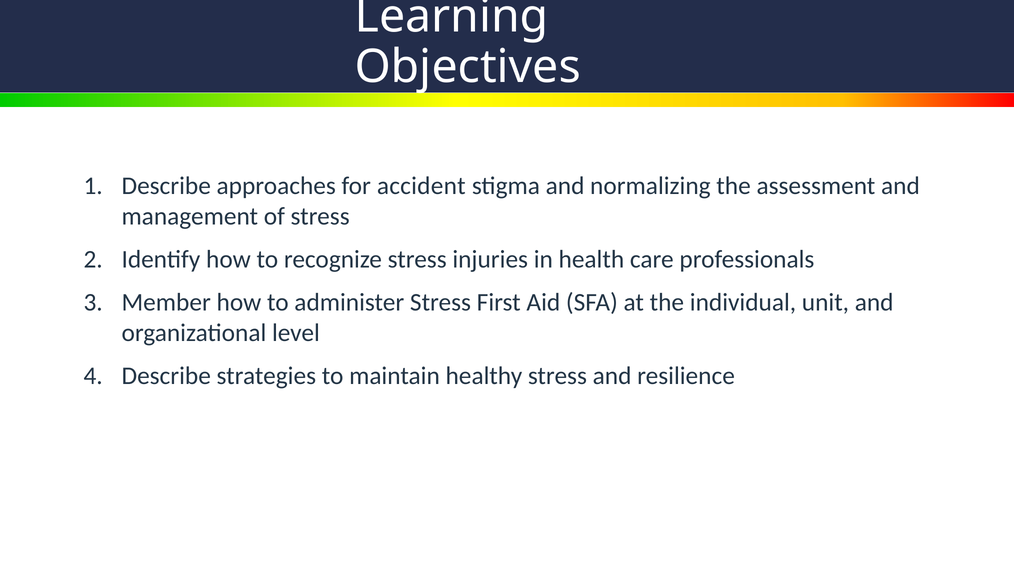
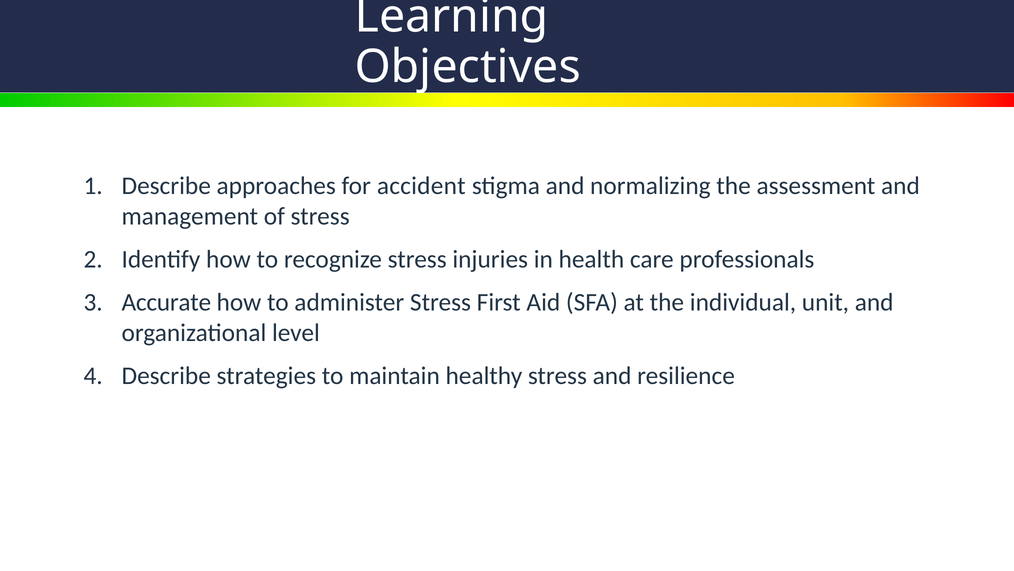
Member: Member -> Accurate
